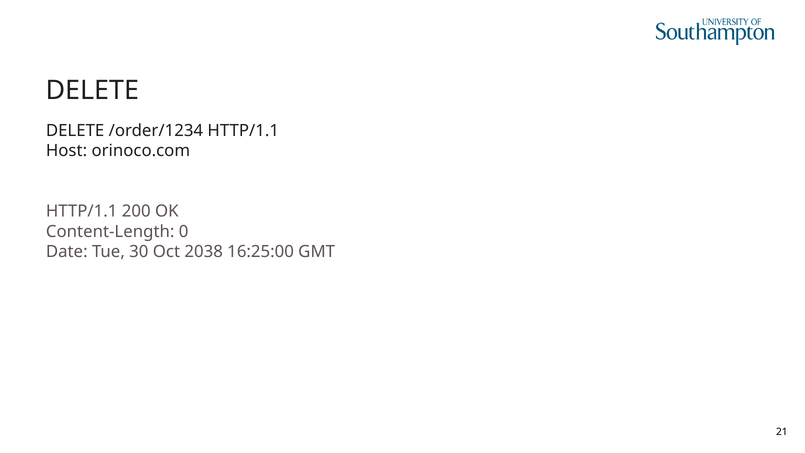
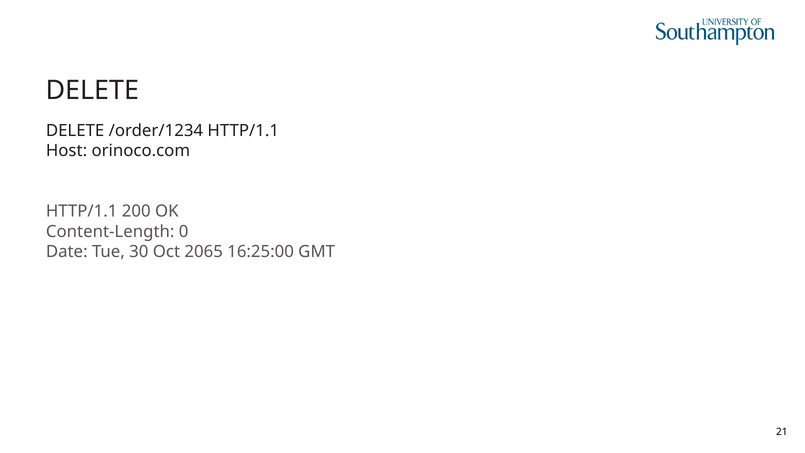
2038: 2038 -> 2065
